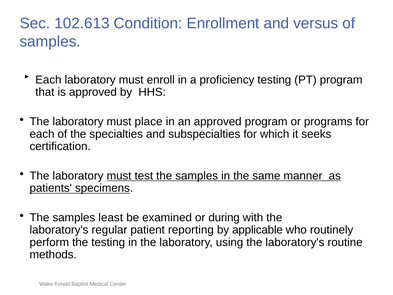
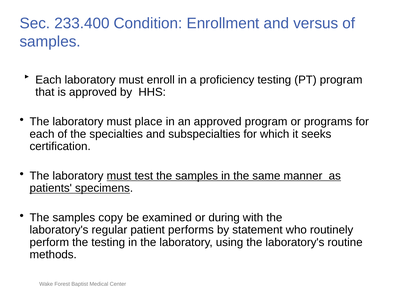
102.613: 102.613 -> 233.400
least: least -> copy
reporting: reporting -> performs
applicable: applicable -> statement
